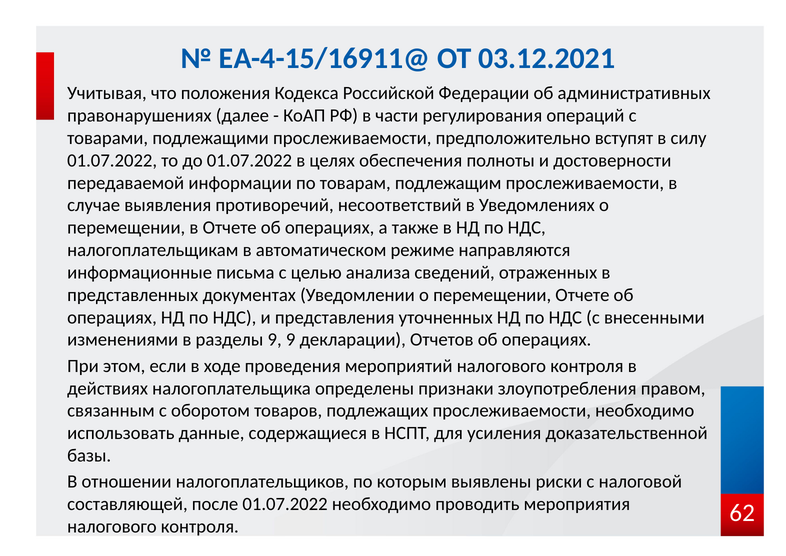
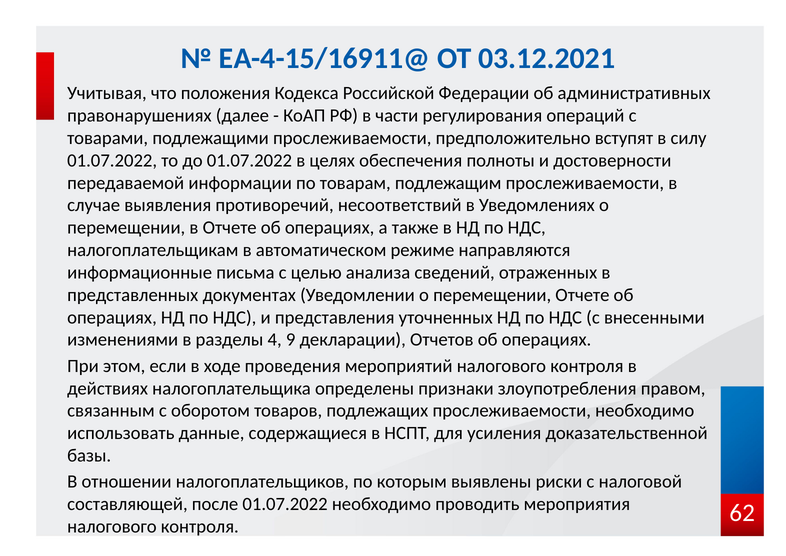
разделы 9: 9 -> 4
